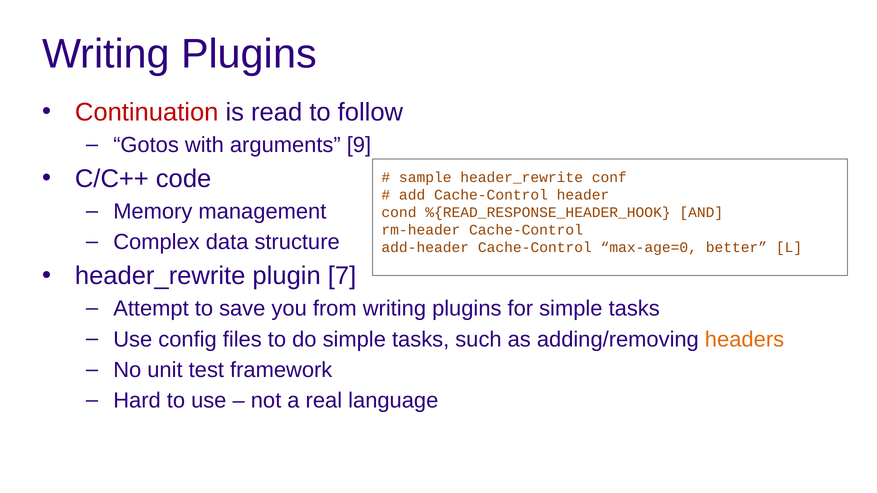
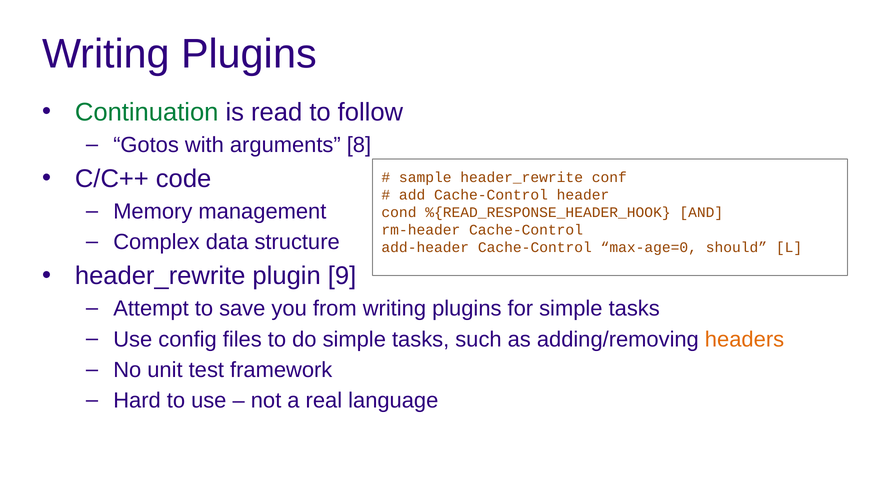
Continuation colour: red -> green
9: 9 -> 8
better: better -> should
7: 7 -> 9
